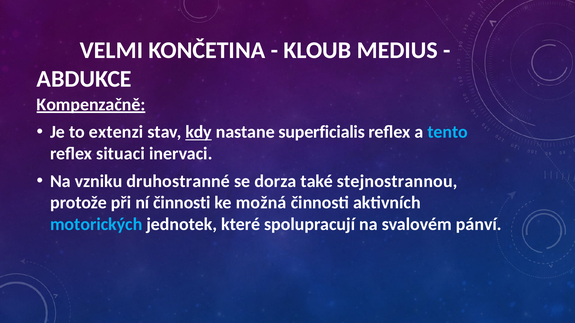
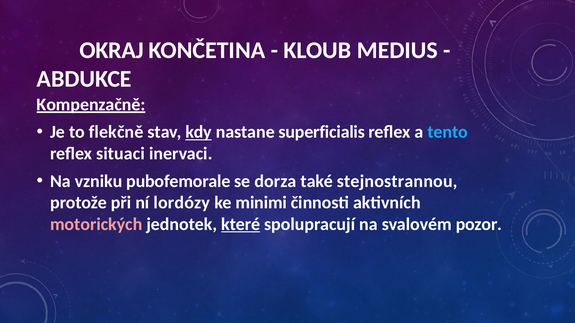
VELMI: VELMI -> OKRAJ
extenzi: extenzi -> flekčně
druhostranné: druhostranné -> pubofemorale
ní činnosti: činnosti -> lordózy
možná: možná -> minimi
motorických colour: light blue -> pink
které underline: none -> present
pánví: pánví -> pozor
